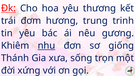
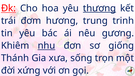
thương underline: none -> present
